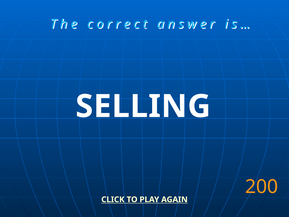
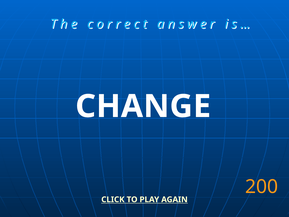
SELLING: SELLING -> CHANGE
